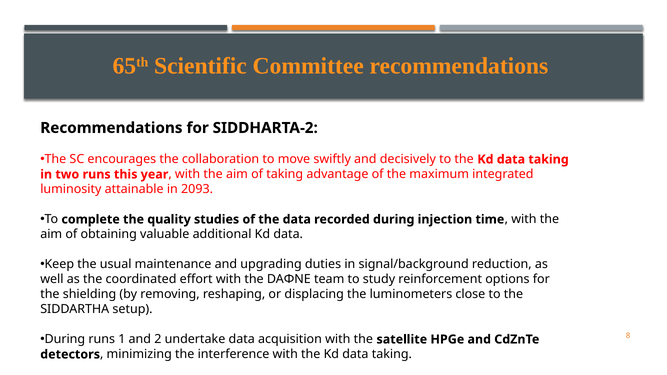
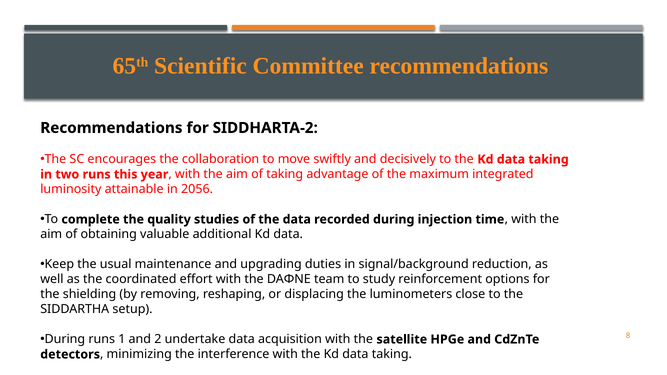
2093: 2093 -> 2056
